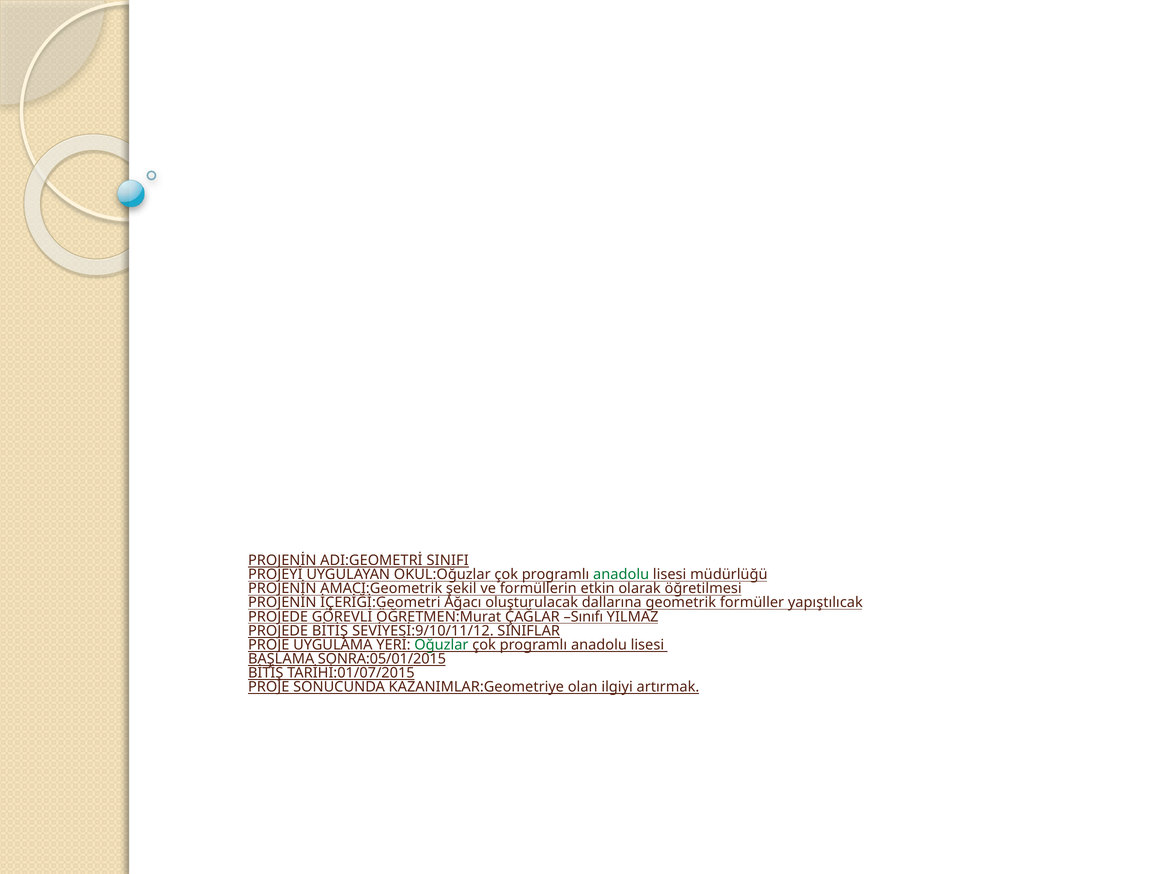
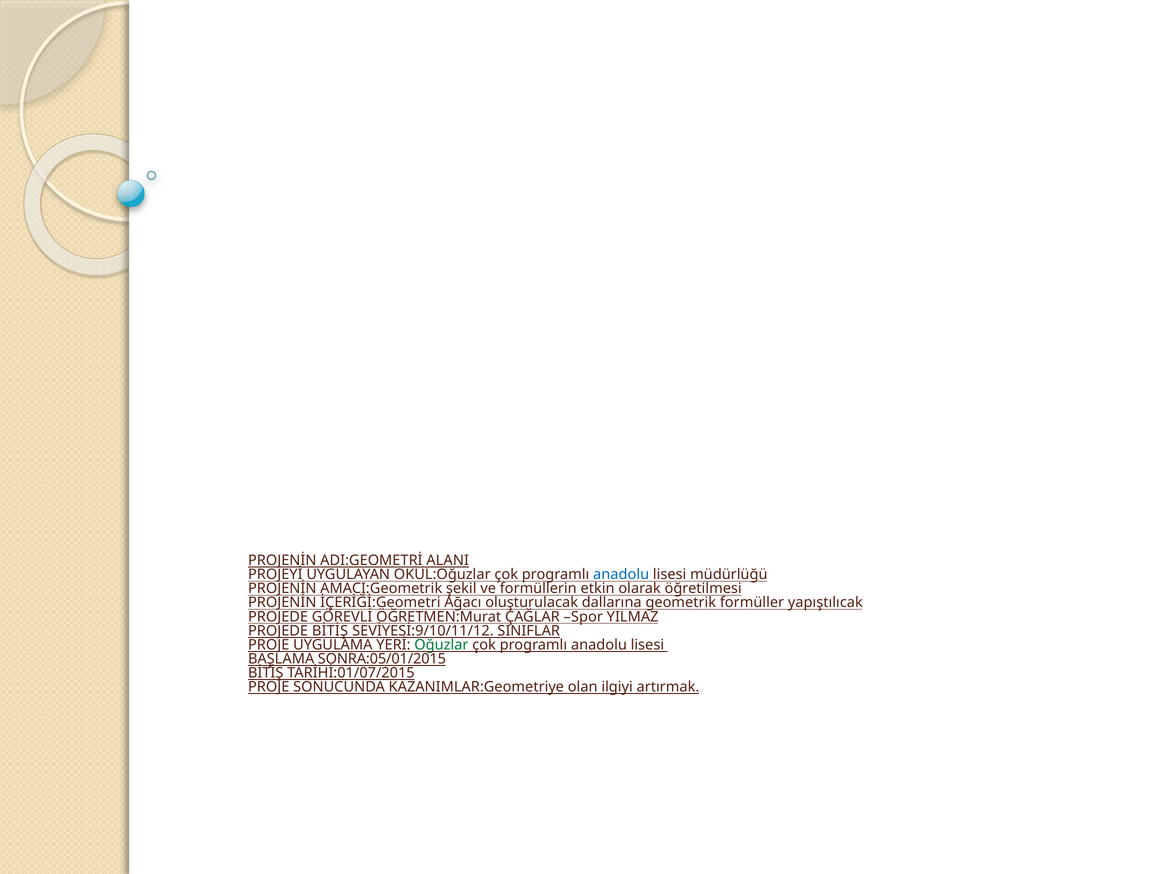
SINIFI: SINIFI -> ALANI
anadolu at (621, 574) colour: green -> blue
Sınıfı: Sınıfı -> Spor
